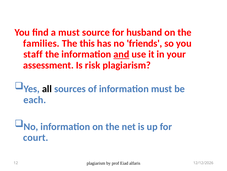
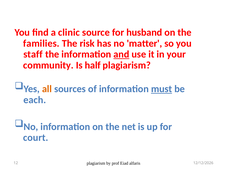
a must: must -> clinic
this: this -> risk
friends: friends -> matter
assessment: assessment -> community
risk: risk -> half
all colour: black -> orange
must at (162, 89) underline: none -> present
